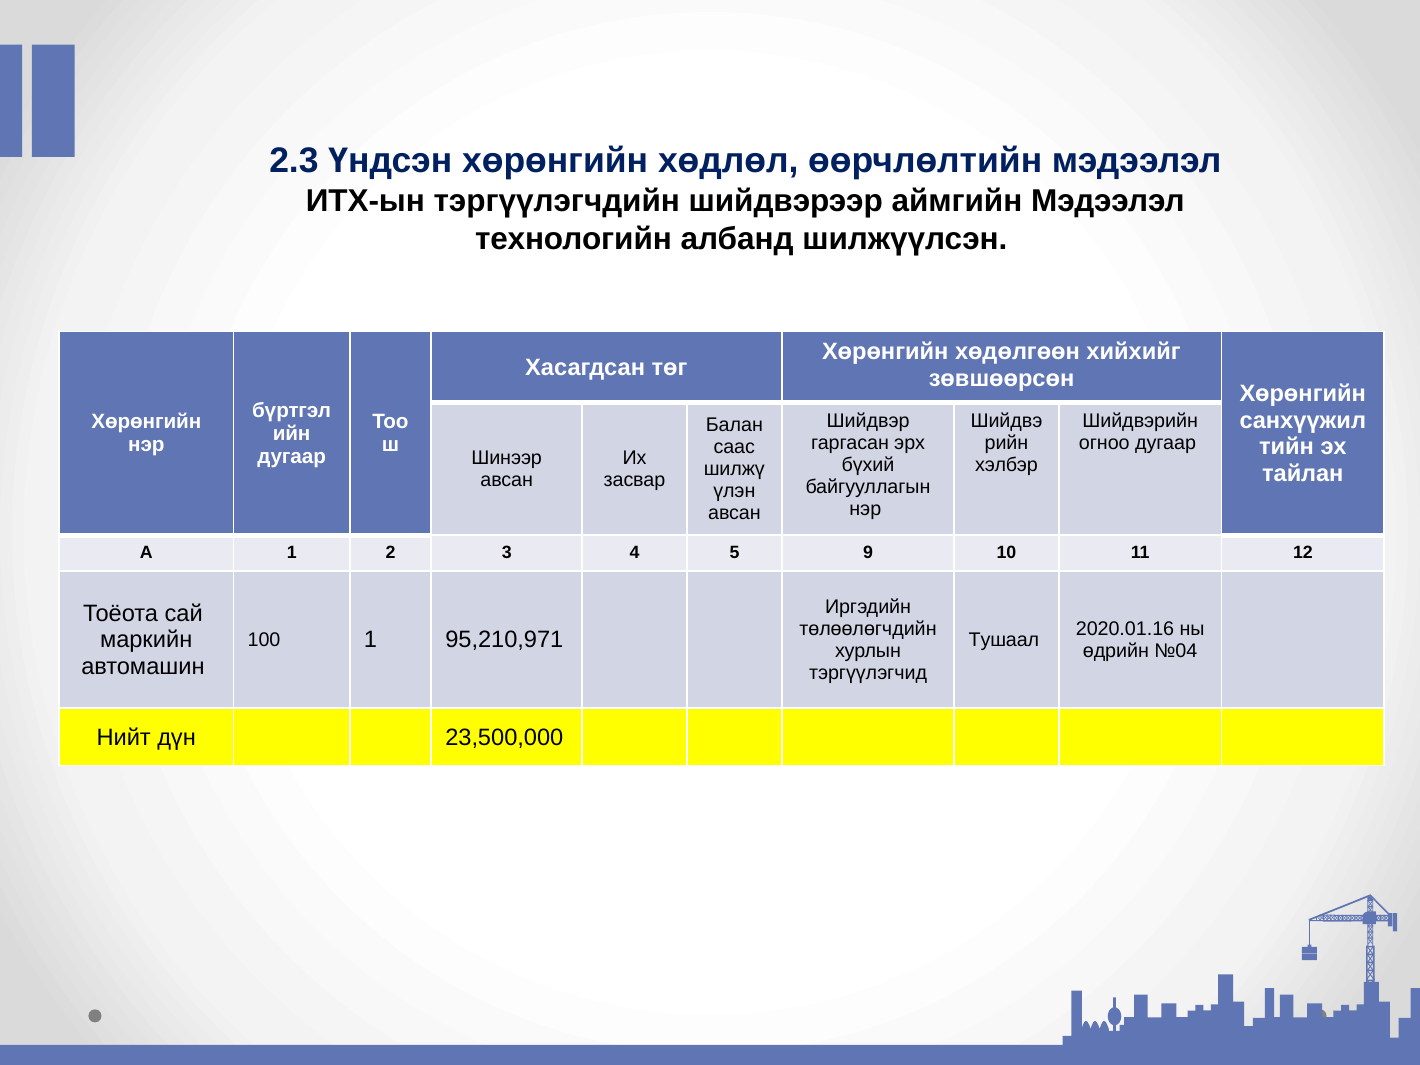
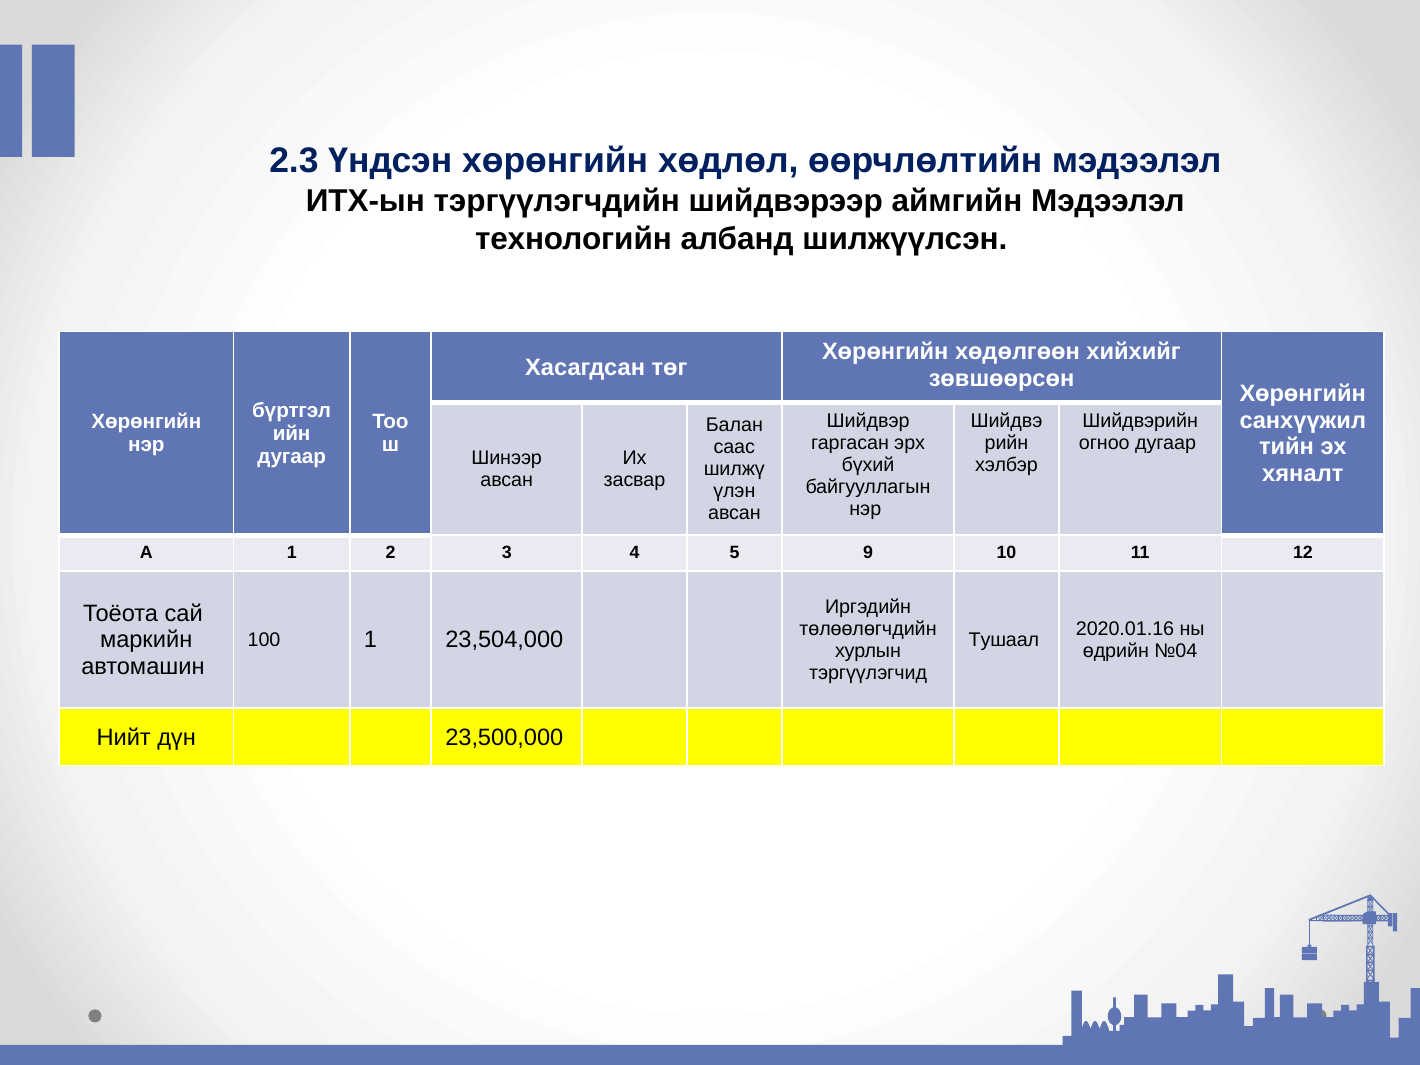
тайлан: тайлан -> хяналт
95,210,971: 95,210,971 -> 23,504,000
